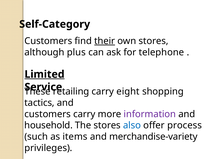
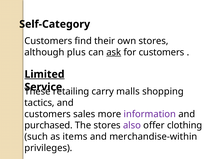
their underline: present -> none
ask underline: none -> present
for telephone: telephone -> customers
eight: eight -> malls
customers carry: carry -> sales
household: household -> purchased
also colour: blue -> purple
process: process -> clothing
merchandise-variety: merchandise-variety -> merchandise-within
